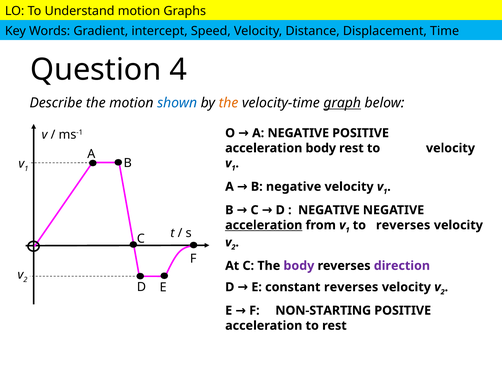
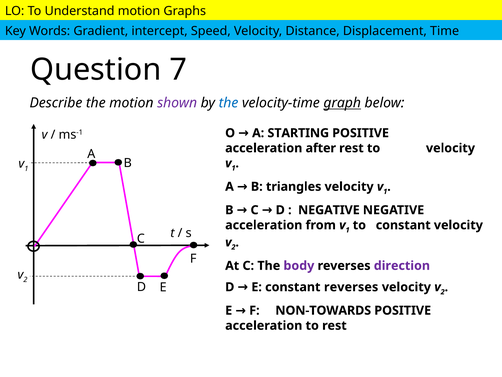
4: 4 -> 7
shown colour: blue -> purple
the at (229, 103) colour: orange -> blue
A NEGATIVE: NEGATIVE -> STARTING
acceleration body: body -> after
B negative: negative -> triangles
acceleration at (264, 225) underline: present -> none
to reverses: reverses -> constant
NON-STARTING: NON-STARTING -> NON-TOWARDS
